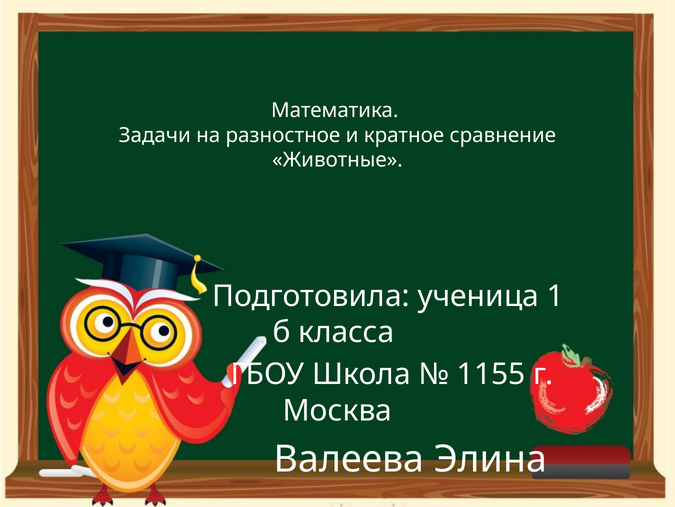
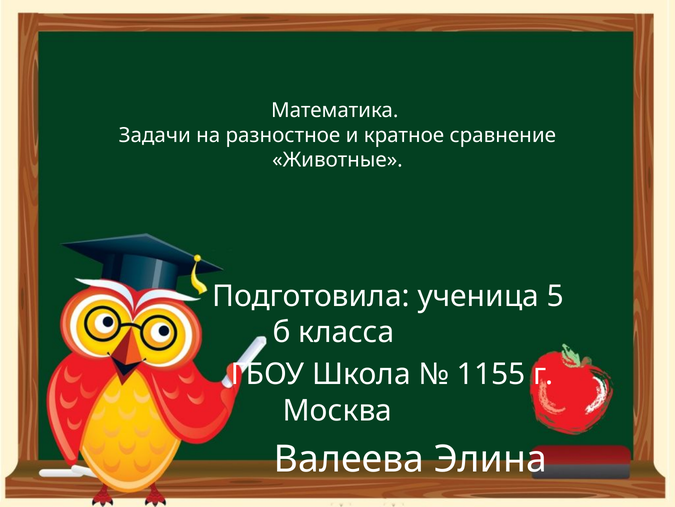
1: 1 -> 5
